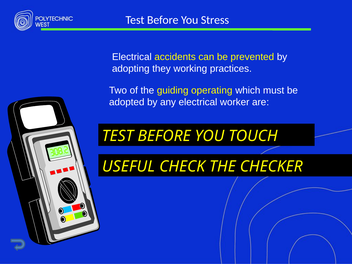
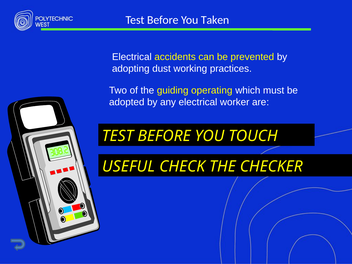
Stress: Stress -> Taken
they: they -> dust
